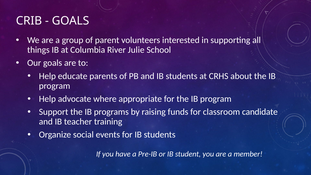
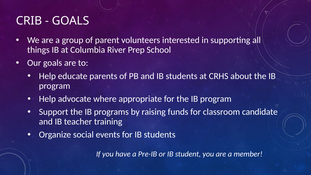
Julie: Julie -> Prep
